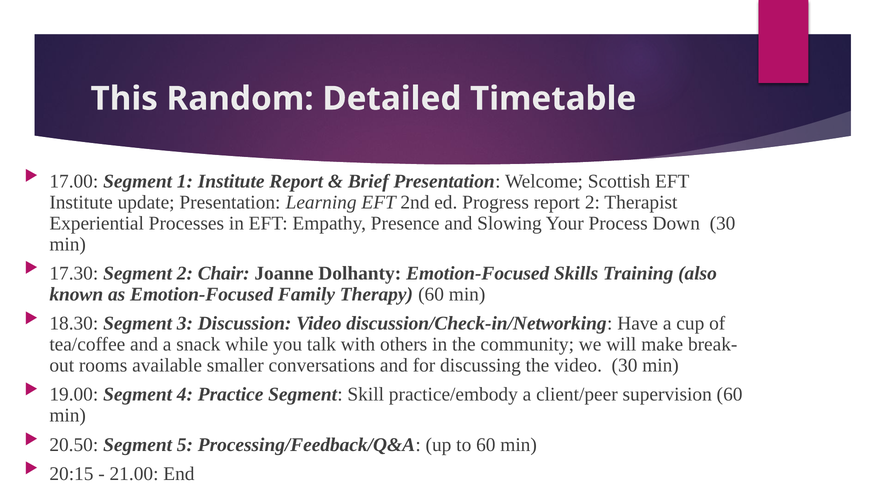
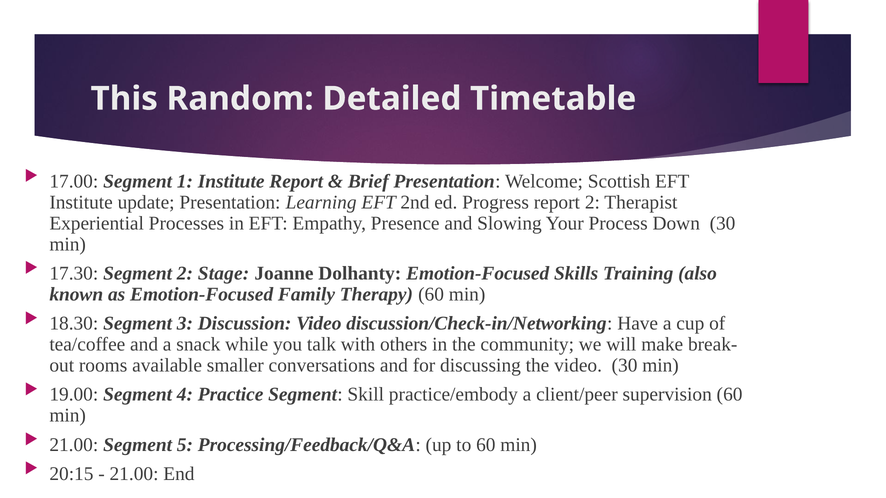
Chair: Chair -> Stage
20.50 at (74, 445): 20.50 -> 21.00
